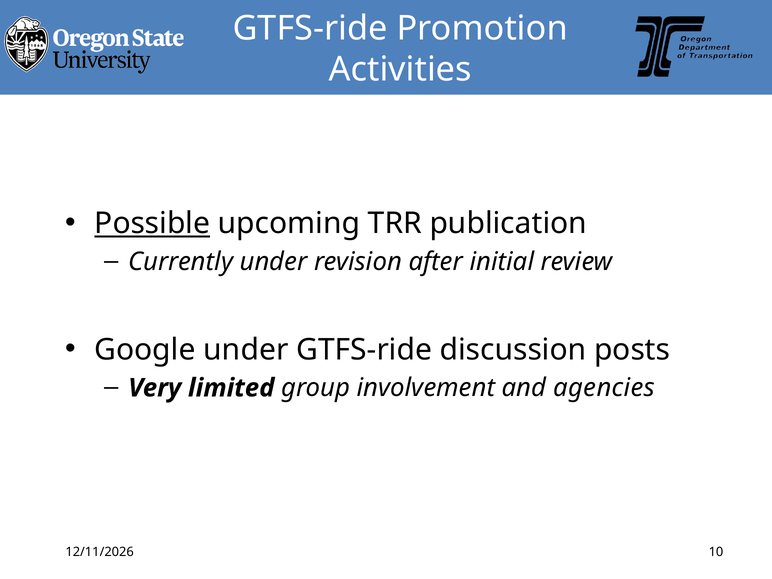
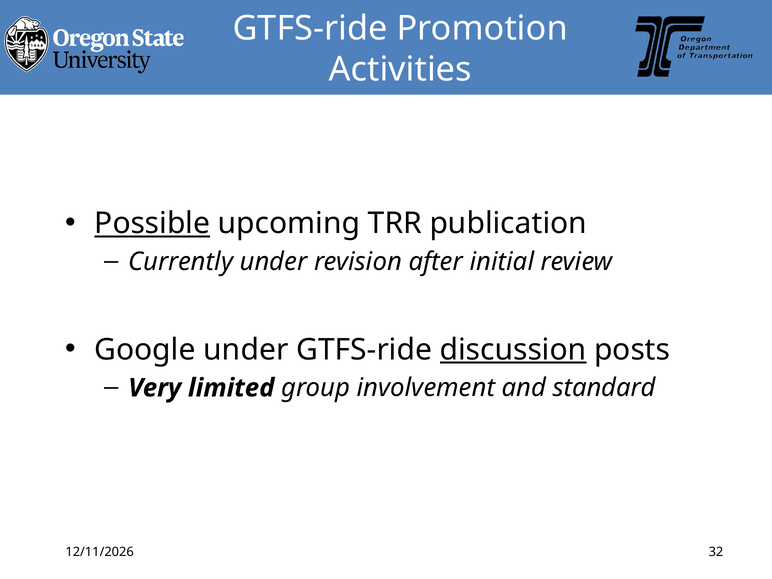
discussion underline: none -> present
agencies: agencies -> standard
10: 10 -> 32
